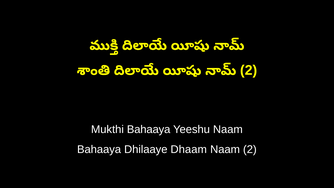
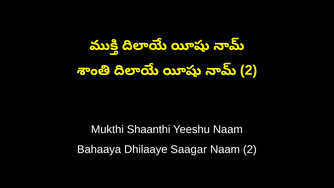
Mukthi Bahaaya: Bahaaya -> Shaanthi
Dhaam: Dhaam -> Saagar
